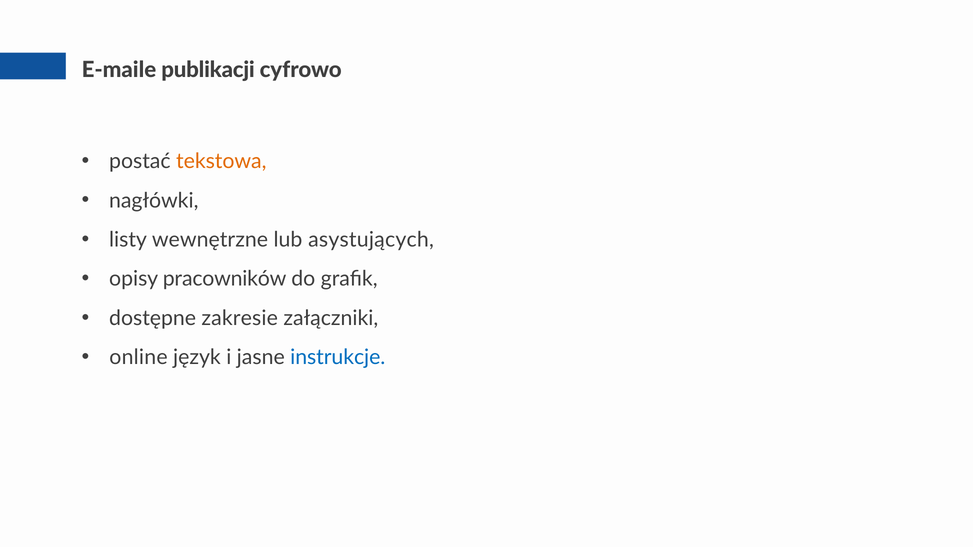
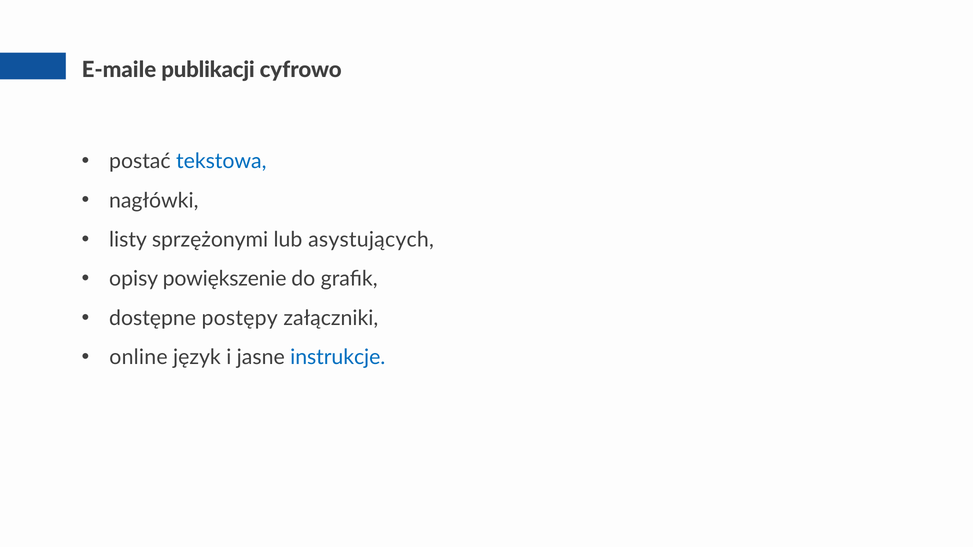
tekstowa colour: orange -> blue
wewnętrzne: wewnętrzne -> sprzężonymi
pracowników: pracowników -> powiększenie
zakresie: zakresie -> postępy
